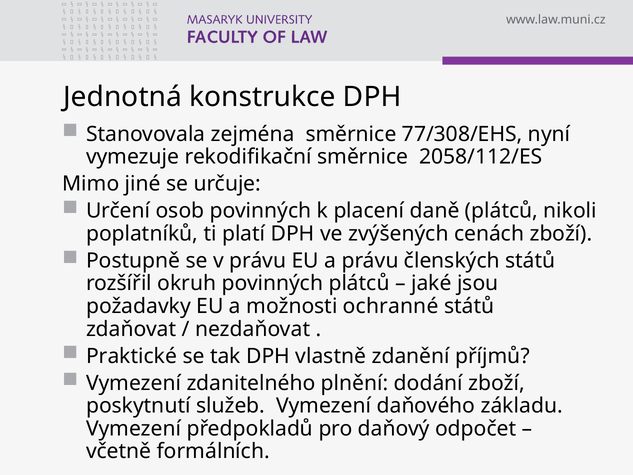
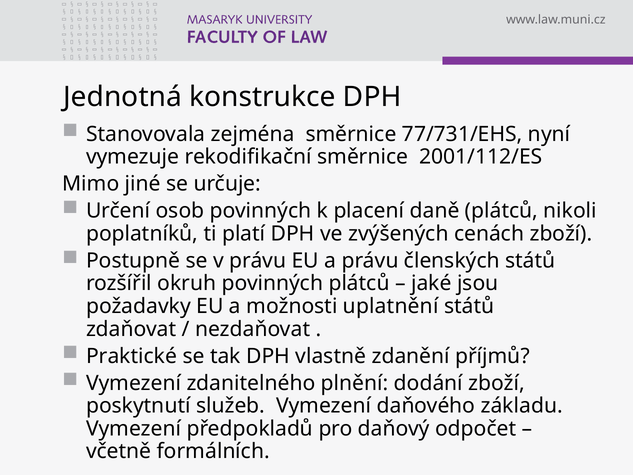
77/308/EHS: 77/308/EHS -> 77/731/EHS
2058/112/ES: 2058/112/ES -> 2001/112/ES
ochranné: ochranné -> uplatnění
